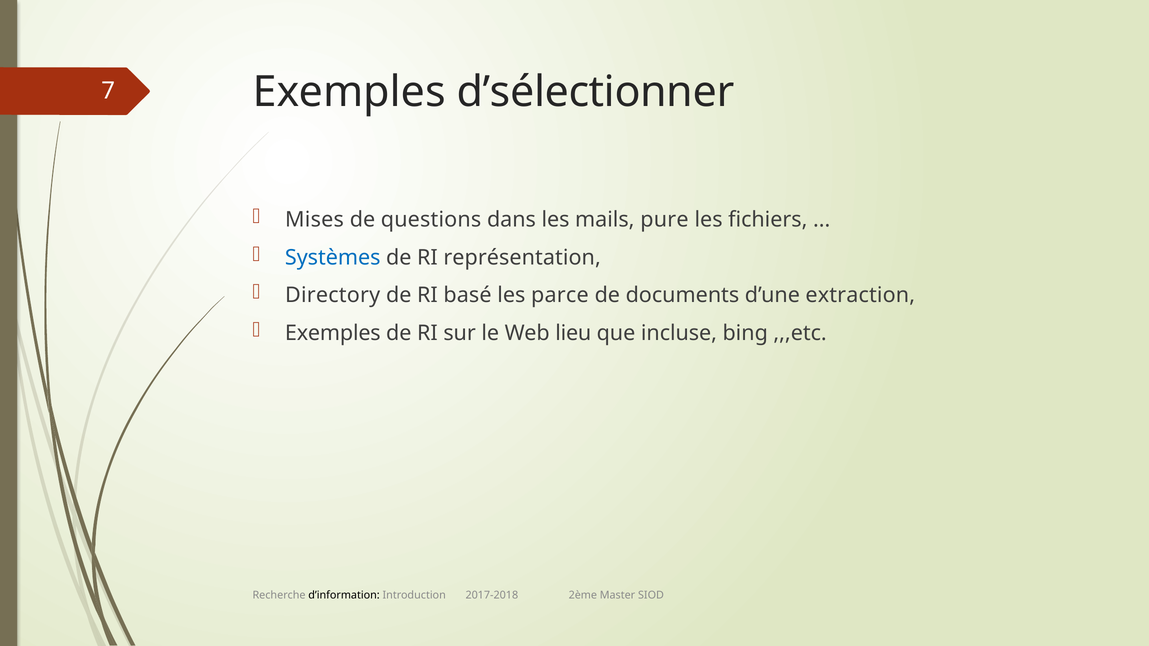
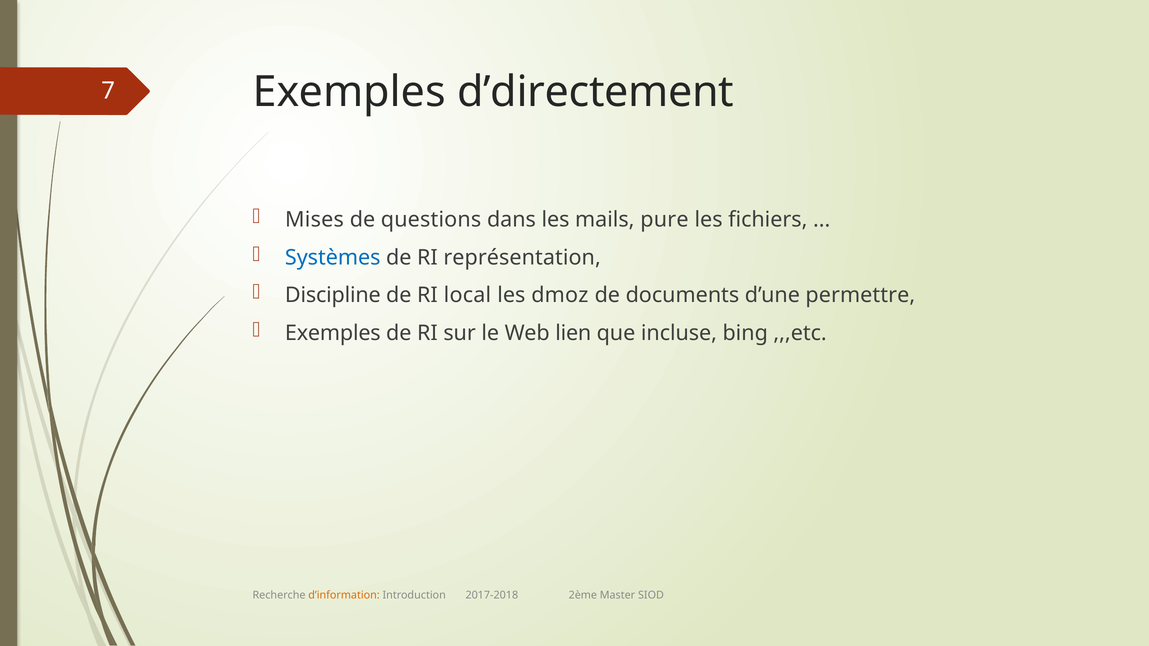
d’sélectionner: d’sélectionner -> d’directement
Directory: Directory -> Discipline
basé: basé -> local
parce: parce -> dmoz
extraction: extraction -> permettre
lieu: lieu -> lien
d’information colour: black -> orange
